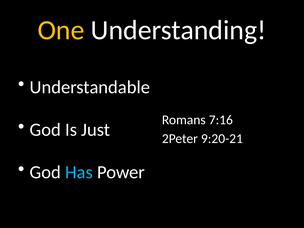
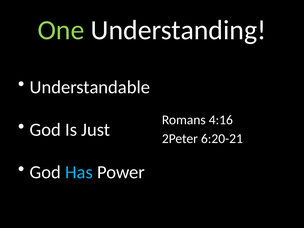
One colour: yellow -> light green
7:16: 7:16 -> 4:16
9:20-21: 9:20-21 -> 6:20-21
